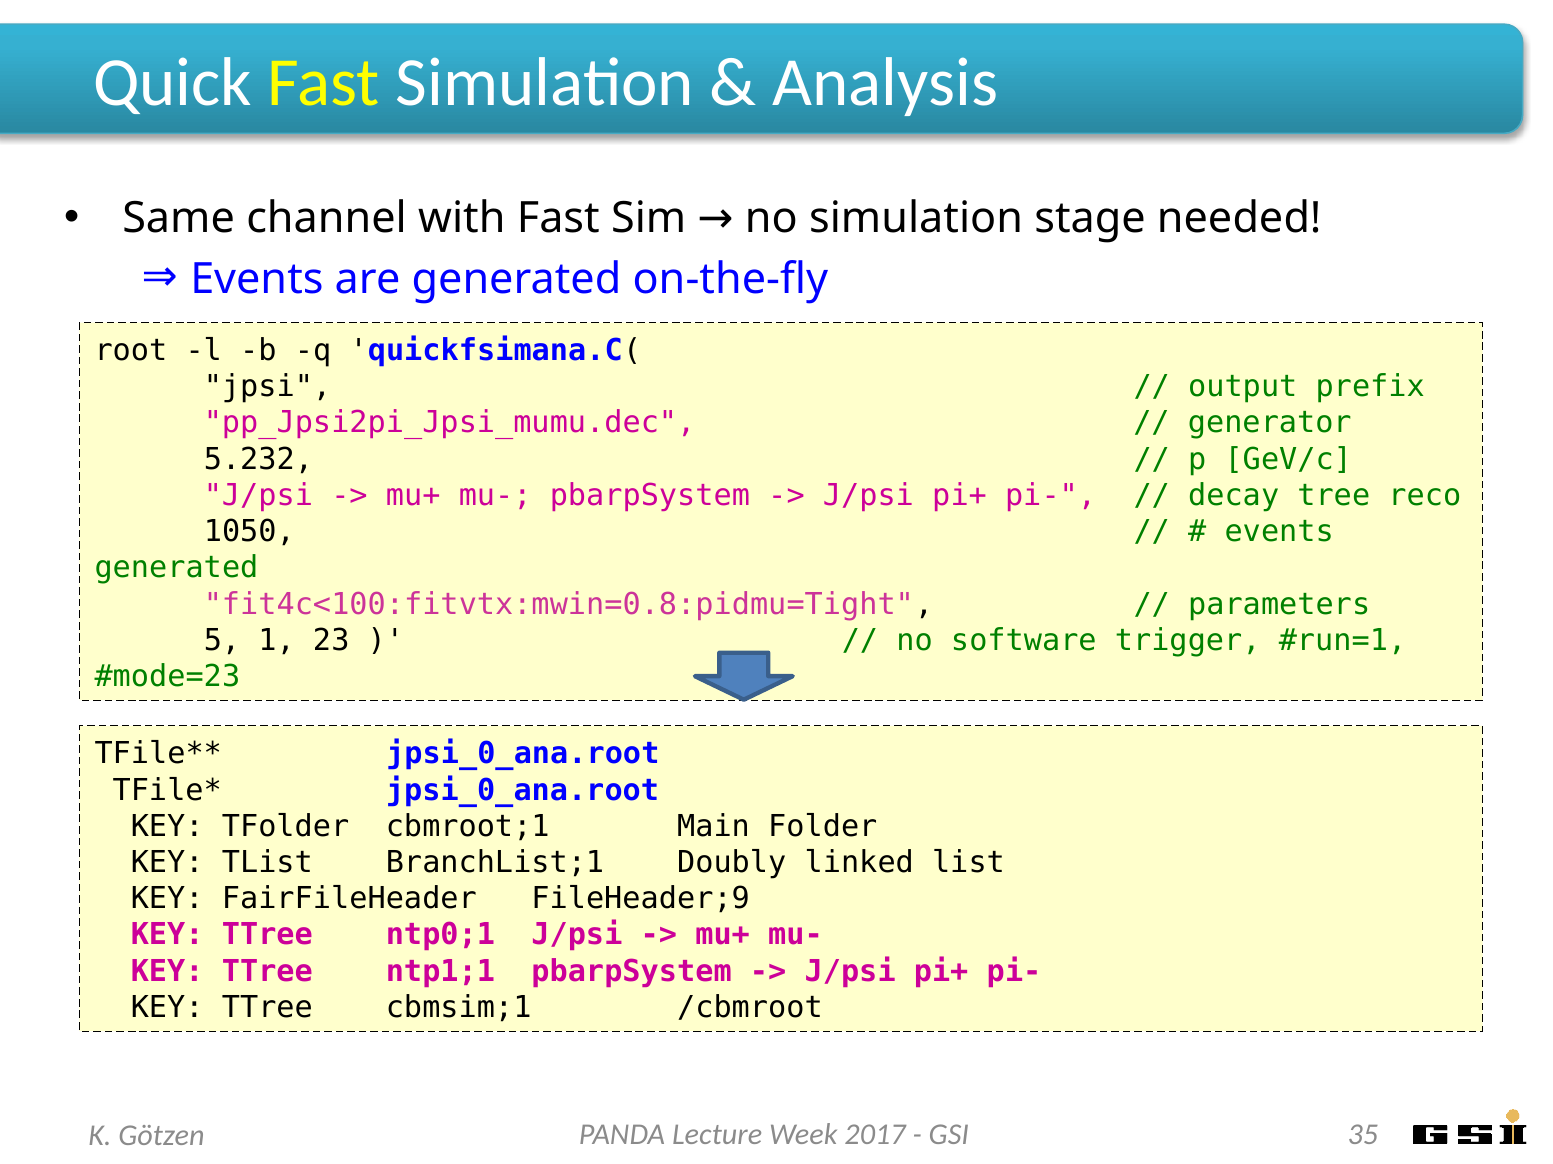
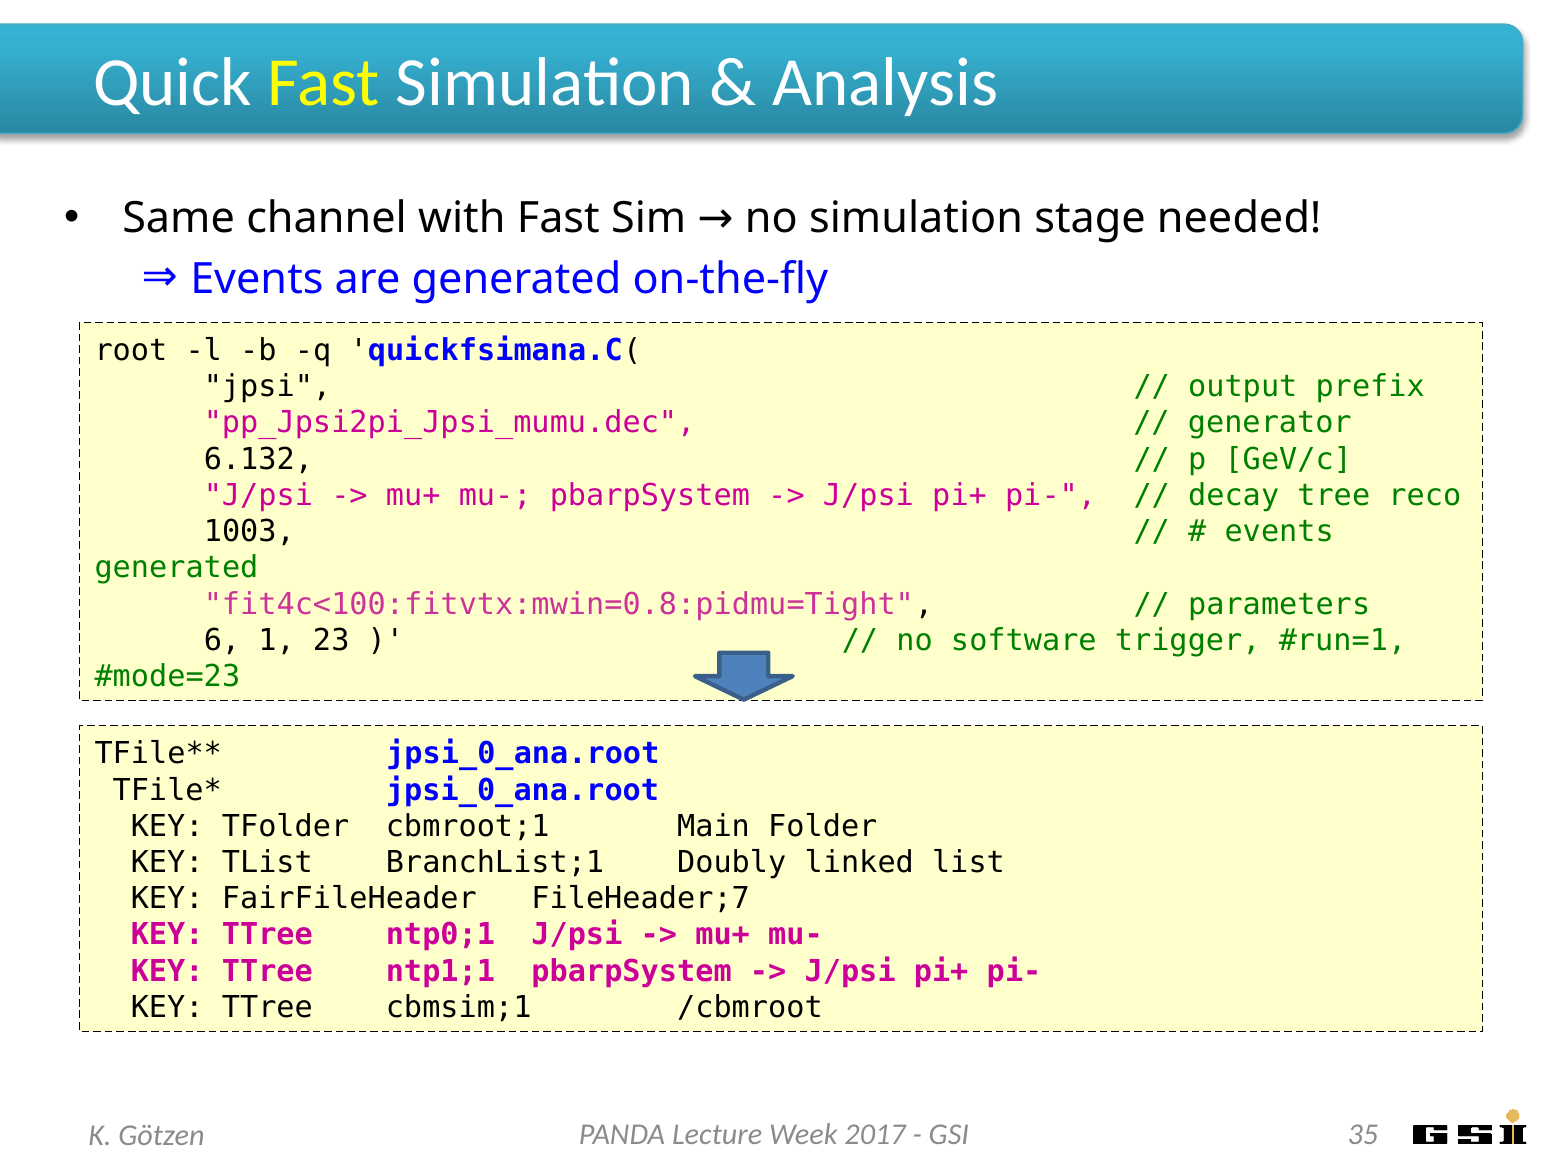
5.232: 5.232 -> 6.132
1050: 1050 -> 1003
5: 5 -> 6
FileHeader;9: FileHeader;9 -> FileHeader;7
